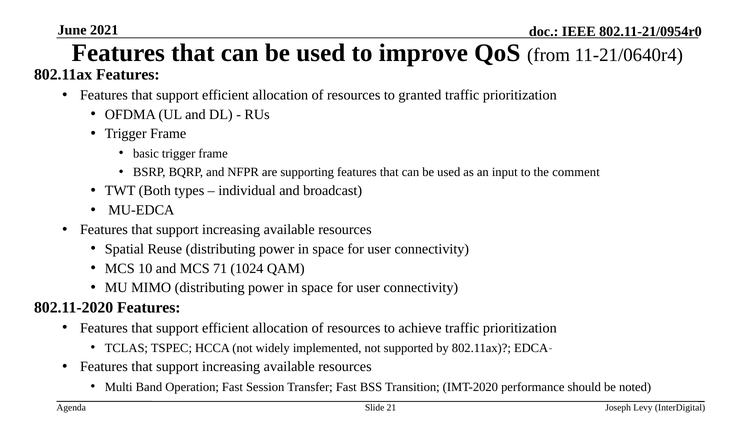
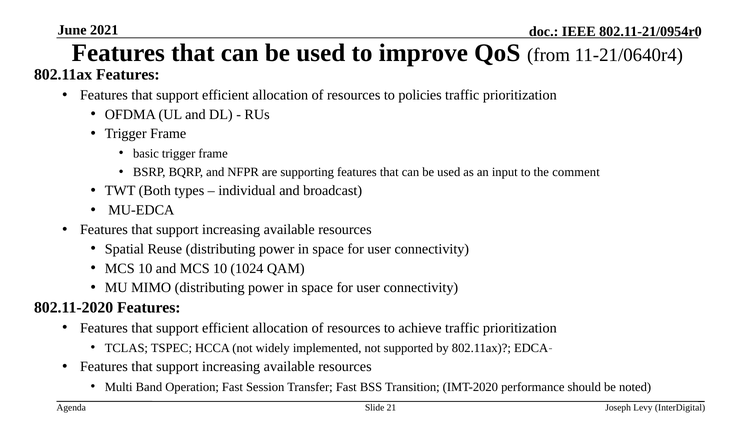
granted: granted -> policies
and MCS 71: 71 -> 10
